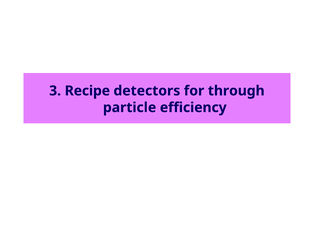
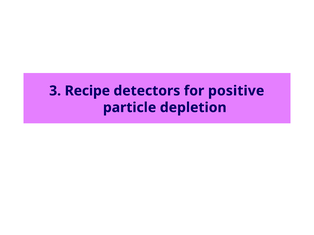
through: through -> positive
efficiency: efficiency -> depletion
